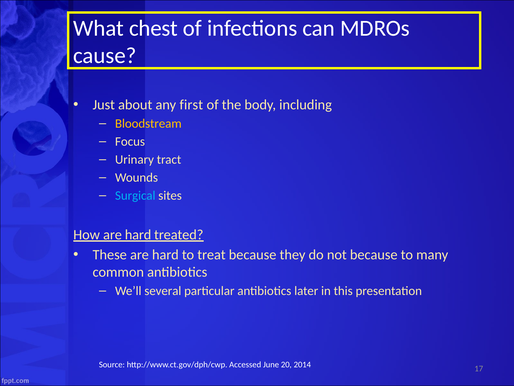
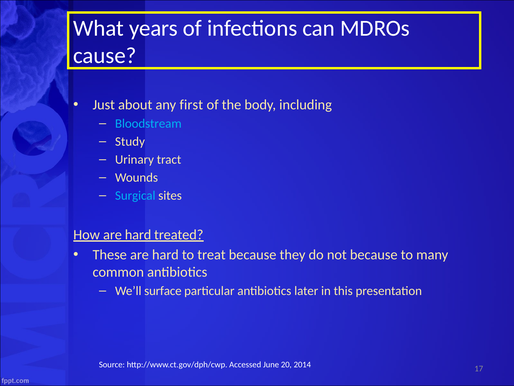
chest: chest -> years
Bloodstream colour: yellow -> light blue
Focus: Focus -> Study
several: several -> surface
